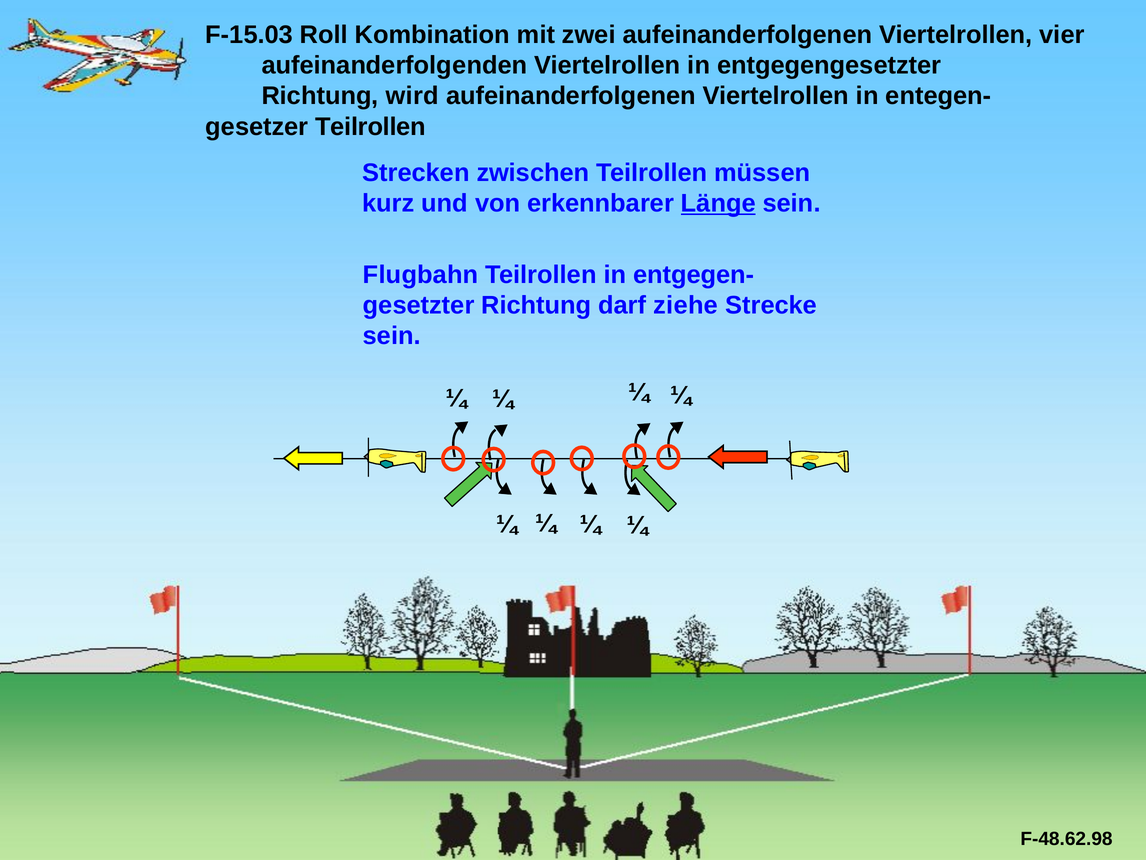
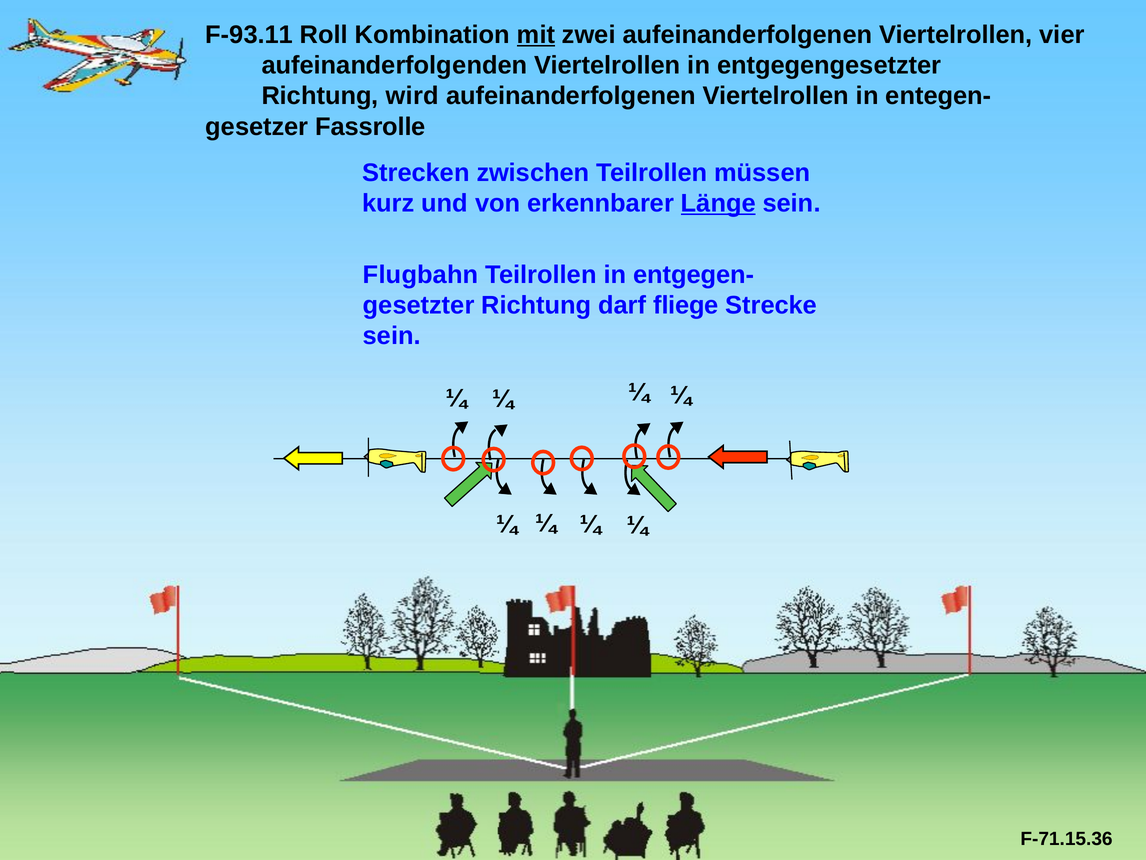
F-15.03: F-15.03 -> F-93.11
mit underline: none -> present
gesetzer Teilrollen: Teilrollen -> Fassrolle
ziehe: ziehe -> fliege
F-48.62.98: F-48.62.98 -> F-71.15.36
